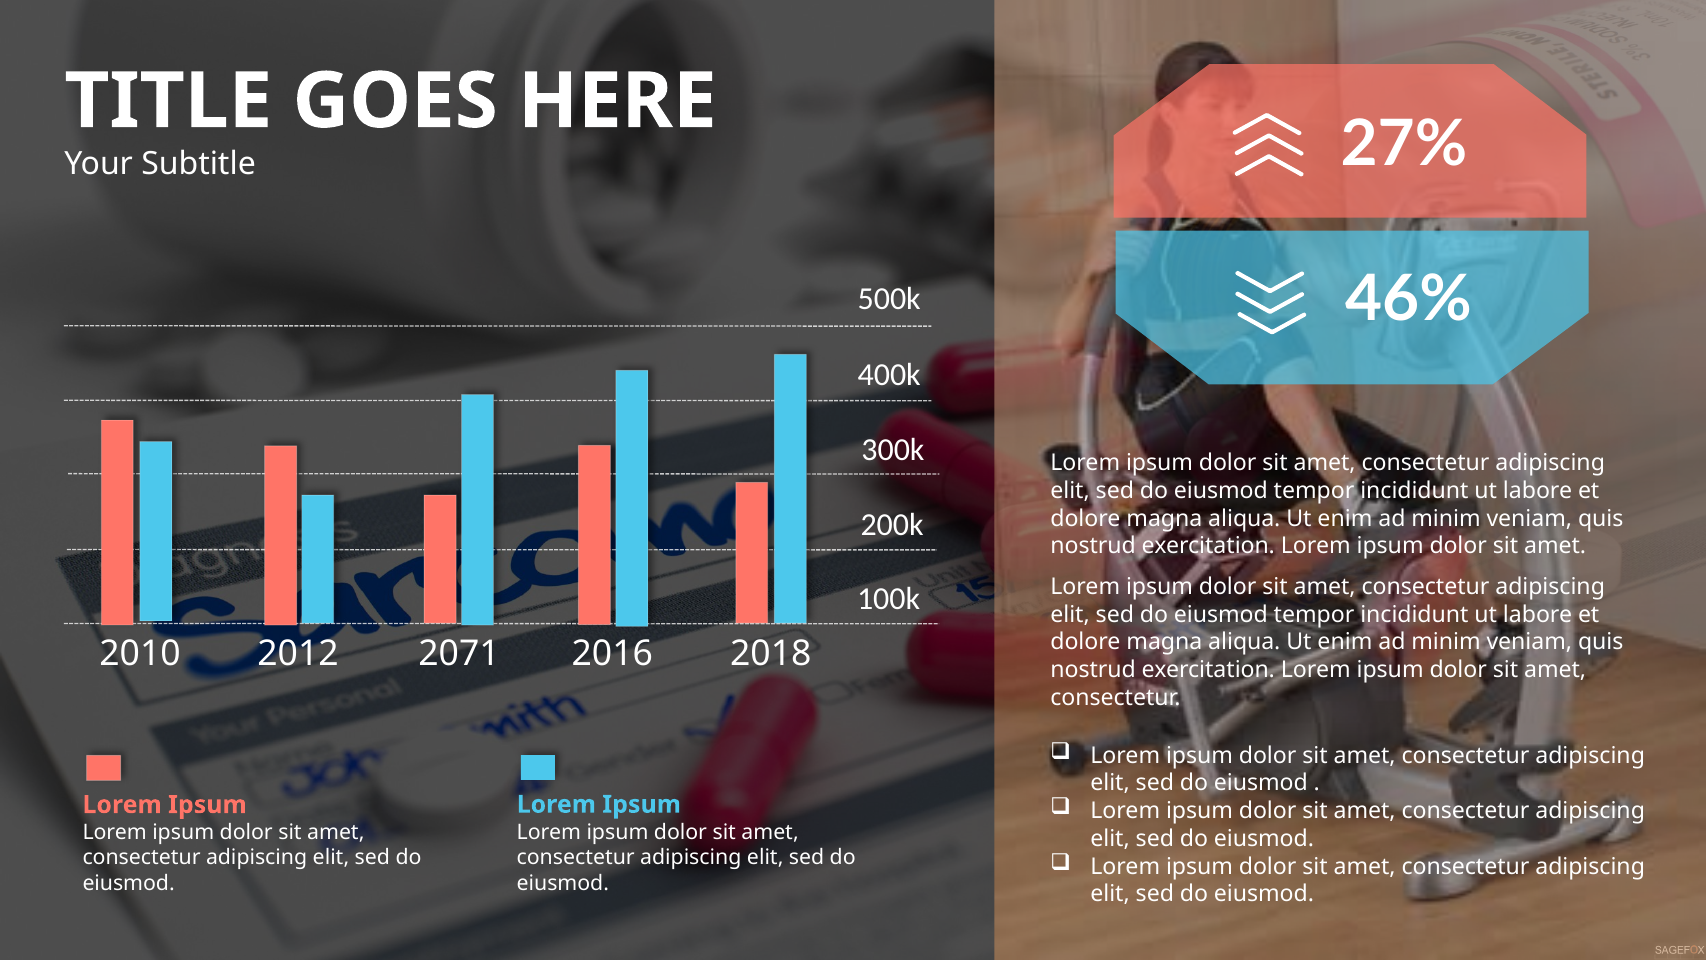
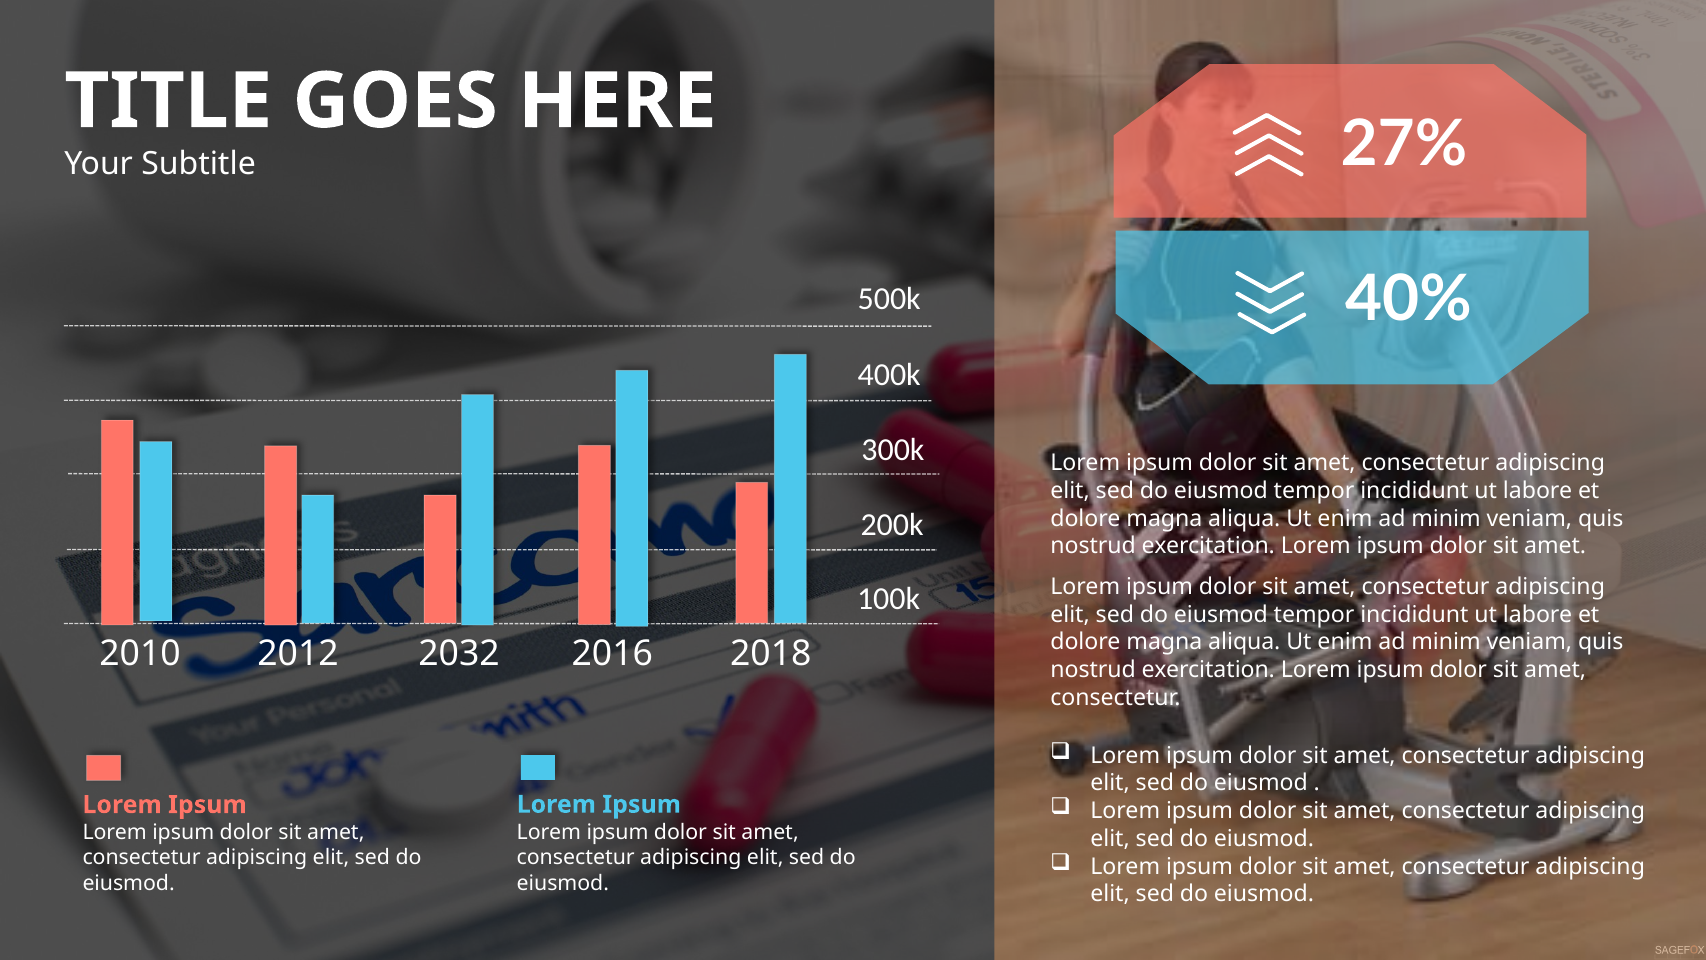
46%: 46% -> 40%
2071: 2071 -> 2032
